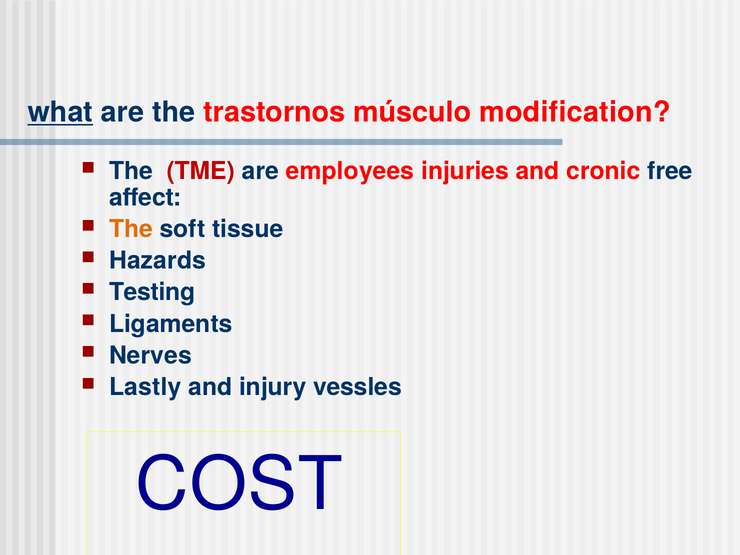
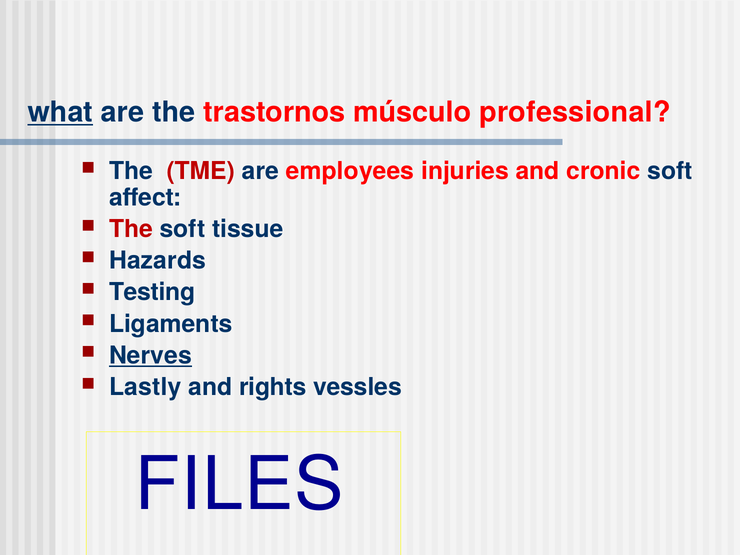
modification: modification -> professional
cronic free: free -> soft
The at (131, 229) colour: orange -> red
Nerves underline: none -> present
injury: injury -> rights
COST: COST -> FILES
